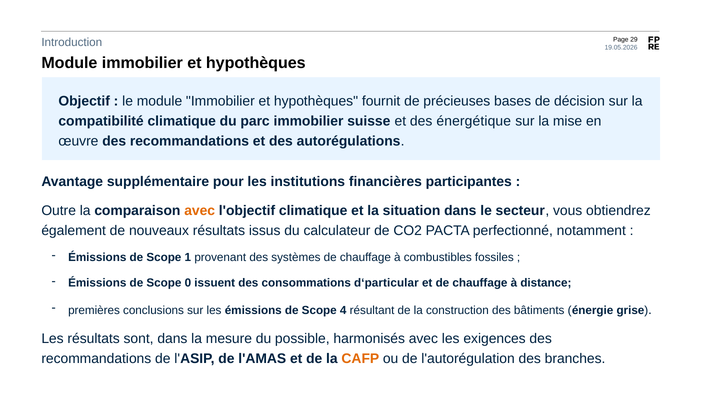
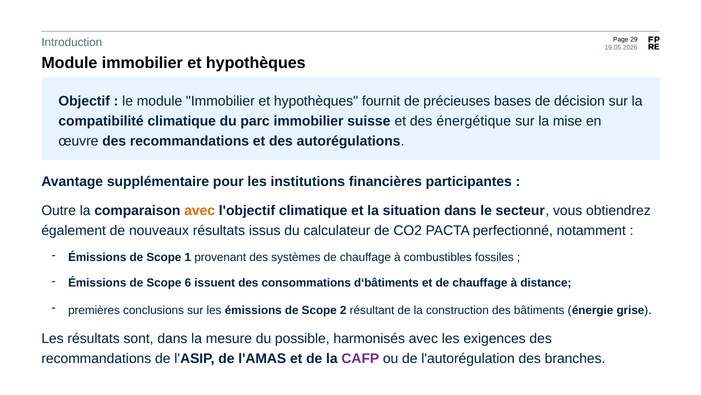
0: 0 -> 6
d‘particular: d‘particular -> d‘bâtiments
4: 4 -> 2
CAFP colour: orange -> purple
